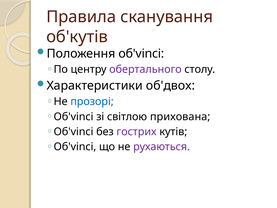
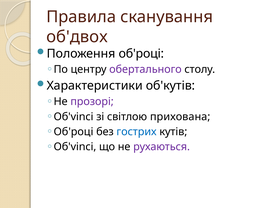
об'кутів: об'кутів -> об'двох
Положення об'vinci: об'vinci -> об'році
об'двох: об'двох -> об'кутів
прозорі colour: blue -> purple
Об'vinci at (74, 132): Об'vinci -> Об'році
гострих colour: purple -> blue
